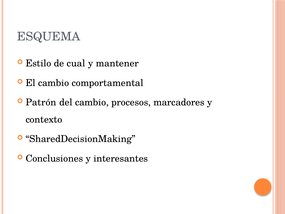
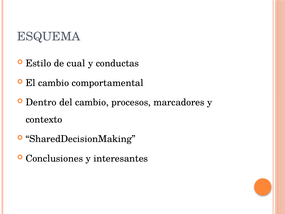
mantener: mantener -> conductas
Patrón: Patrón -> Dentro
